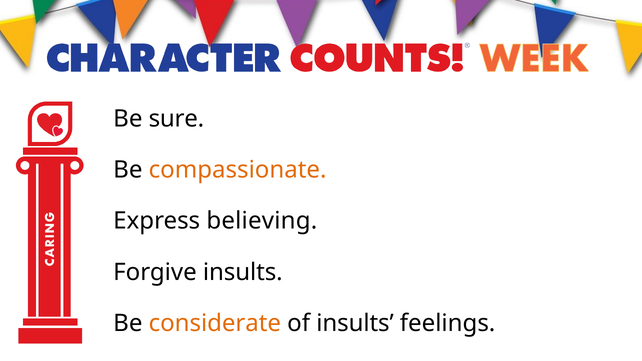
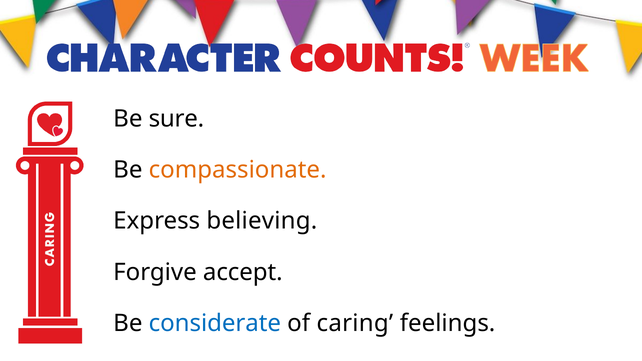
Forgive insults: insults -> accept
considerate colour: orange -> blue
of insults: insults -> caring
